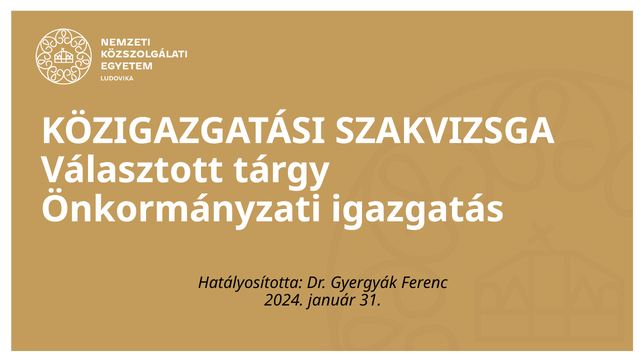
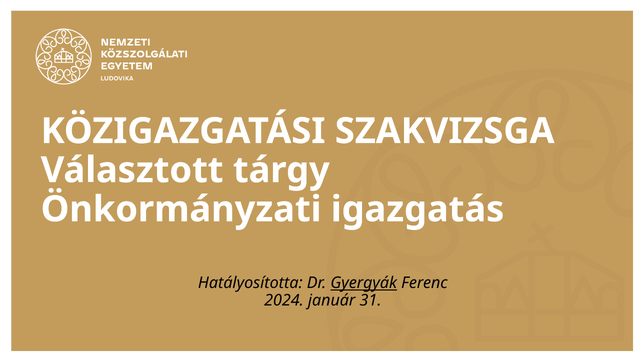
Gyergyák underline: none -> present
